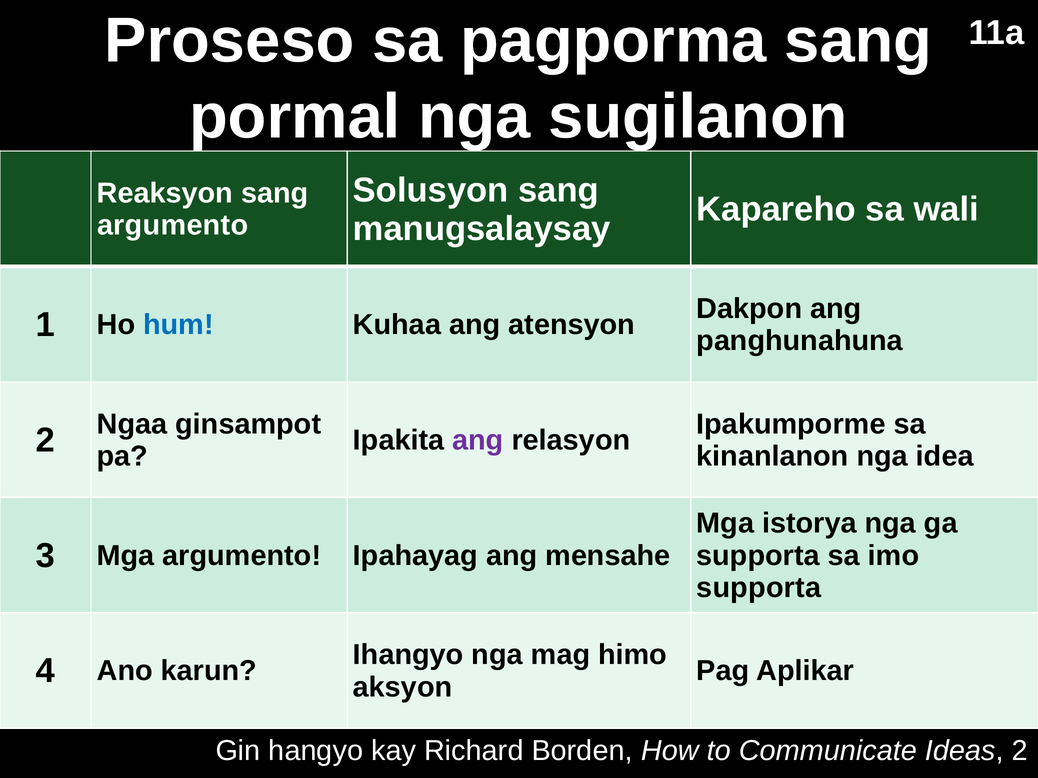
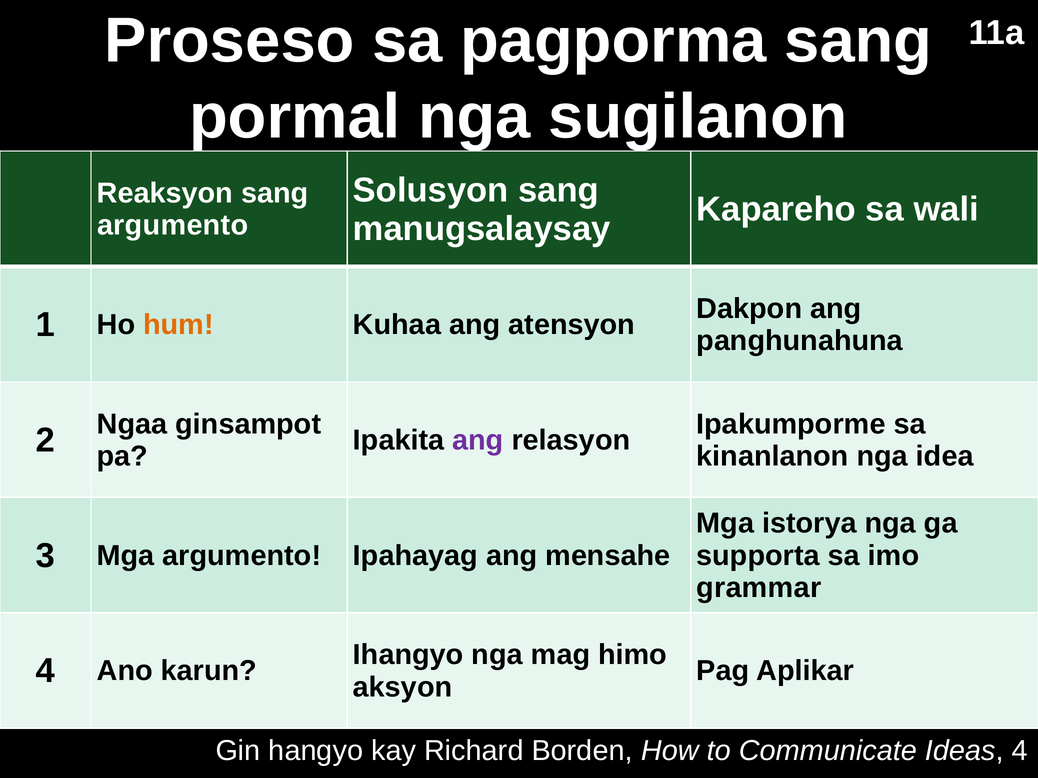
hum colour: blue -> orange
supporta at (759, 588): supporta -> grammar
Ideas 2: 2 -> 4
